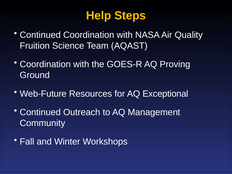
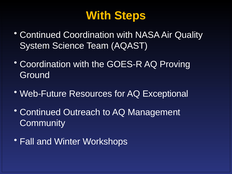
Help at (99, 16): Help -> With
Fruition: Fruition -> System
